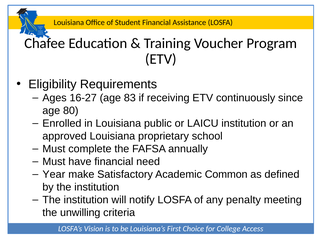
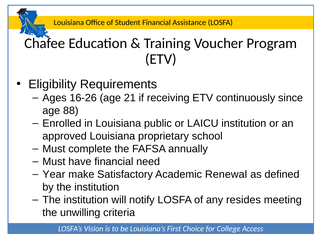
16-27: 16-27 -> 16-26
83: 83 -> 21
80: 80 -> 88
Common: Common -> Renewal
penalty: penalty -> resides
